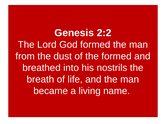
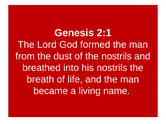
2:2: 2:2 -> 2:1
the formed: formed -> nostrils
